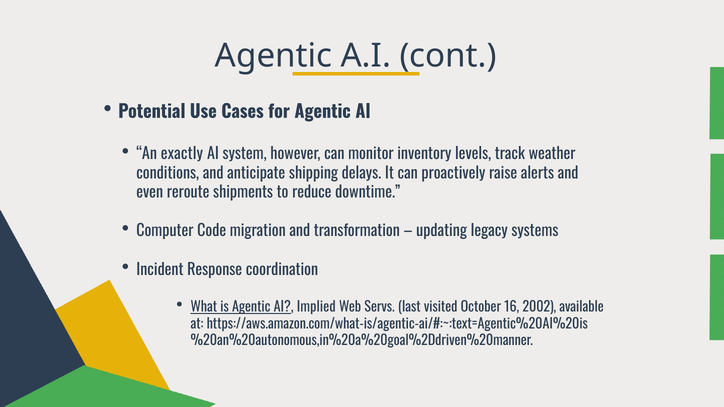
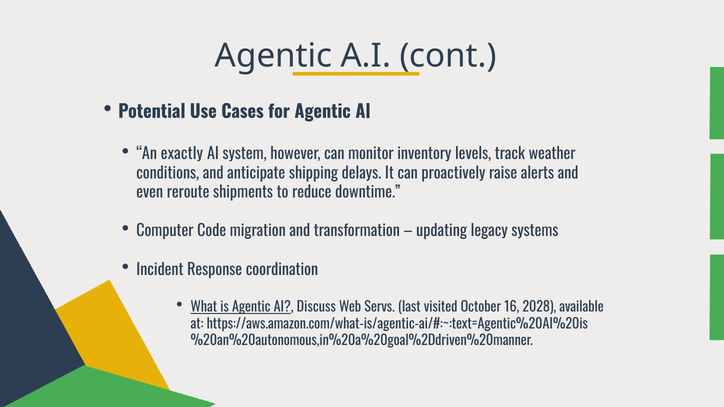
Implied: Implied -> Discuss
2002: 2002 -> 2028
